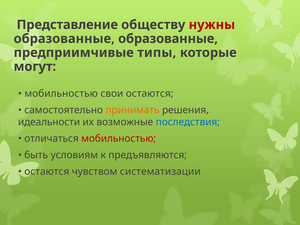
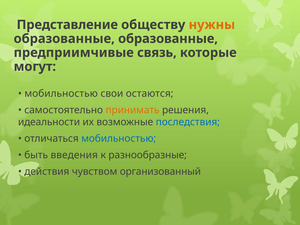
нужны colour: red -> orange
типы: типы -> связь
мобильностью at (119, 139) colour: red -> blue
условиям: условиям -> введения
предъявляются: предъявляются -> разнообразные
остаются at (47, 172): остаются -> действия
систематизации: систематизации -> организованный
